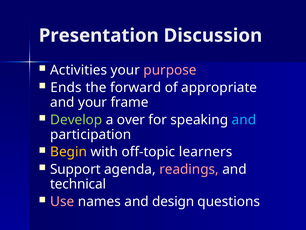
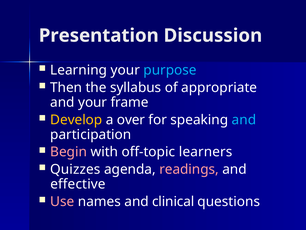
Activities: Activities -> Learning
purpose colour: pink -> light blue
Ends: Ends -> Then
forward: forward -> syllabus
Develop colour: light green -> yellow
Begin colour: yellow -> pink
Support: Support -> Quizzes
technical: technical -> effective
design: design -> clinical
